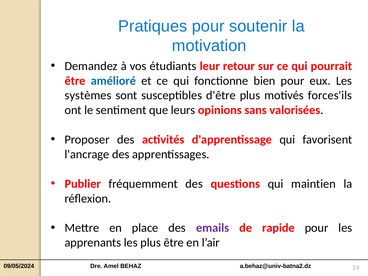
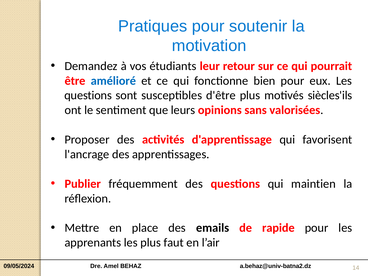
systèmes at (88, 95): systèmes -> questions
forces'ils: forces'ils -> siècles'ils
emails colour: purple -> black
plus être: être -> faut
